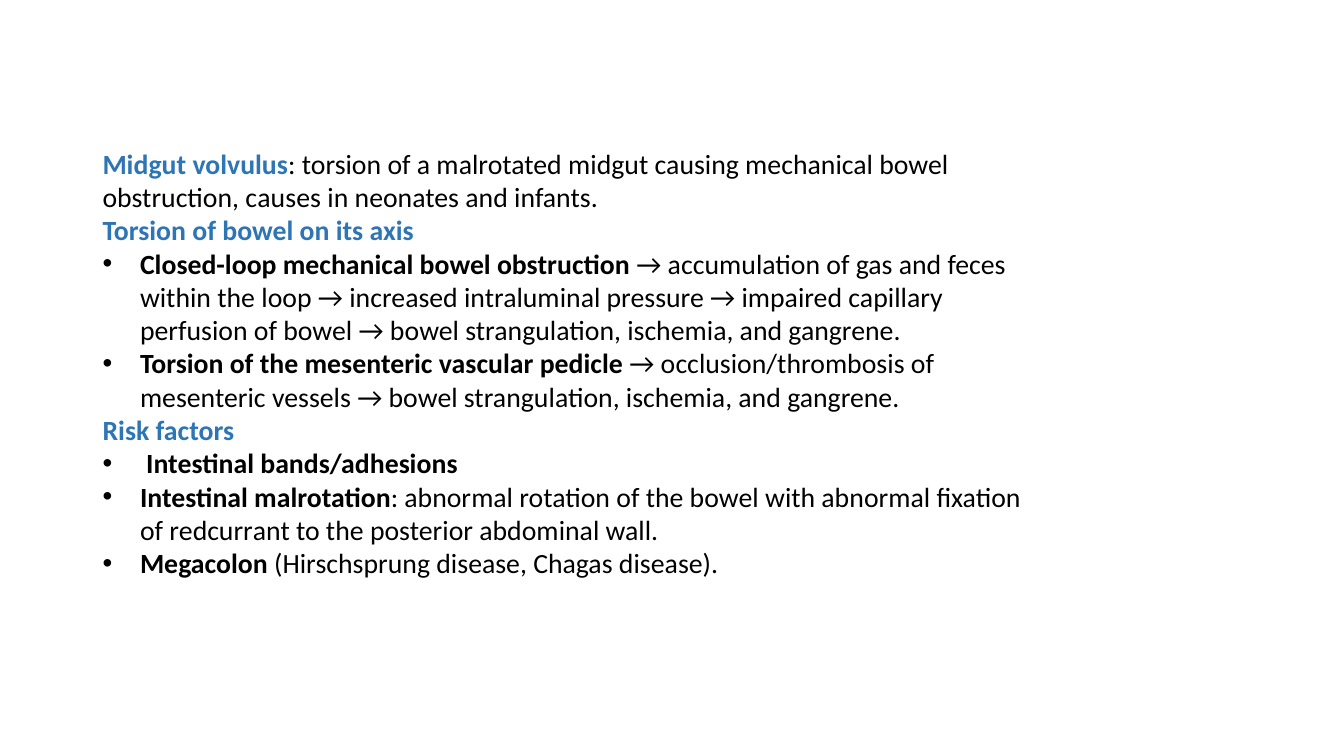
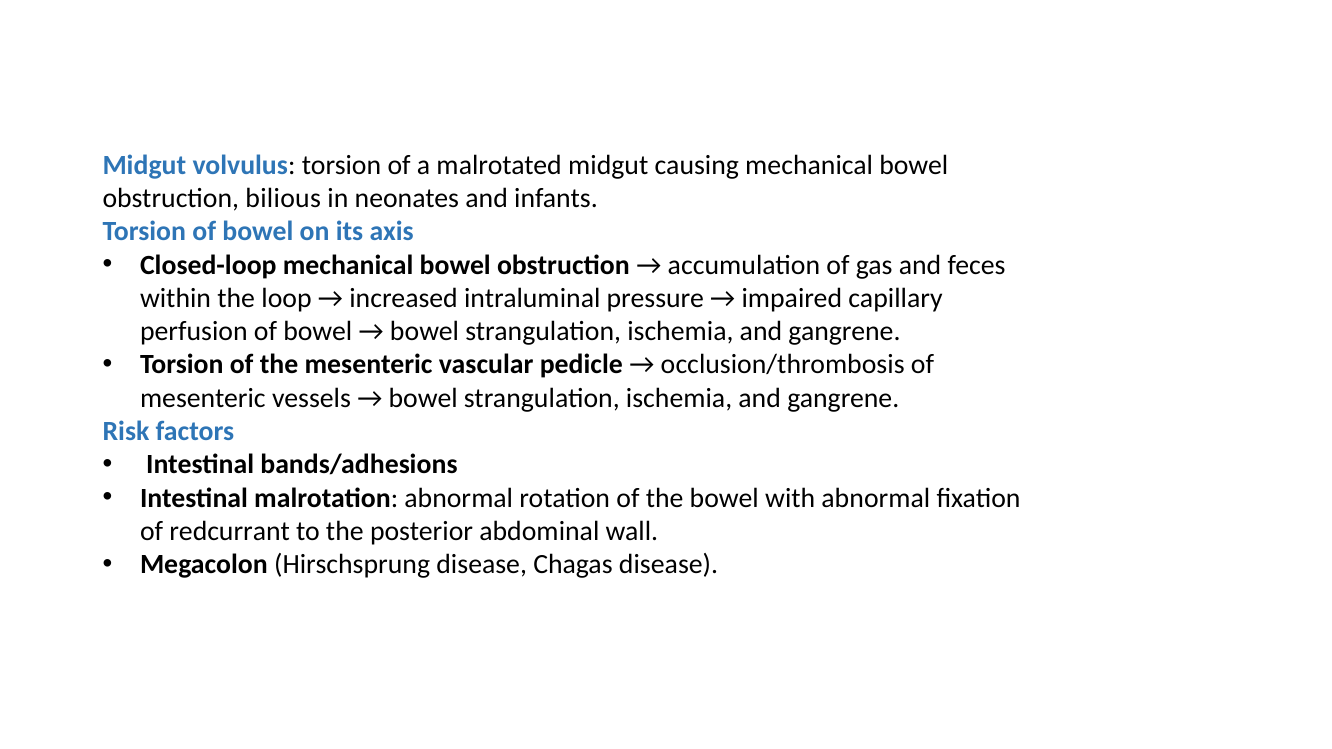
causes: causes -> bilious
